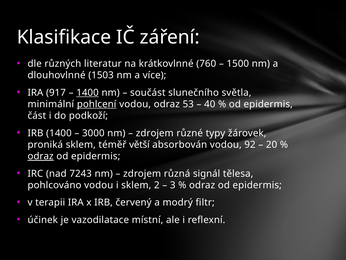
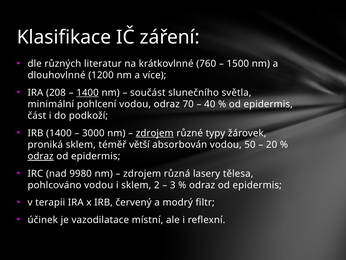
1503: 1503 -> 1200
917: 917 -> 208
pohlcení underline: present -> none
53: 53 -> 70
zdrojem at (155, 133) underline: none -> present
92: 92 -> 50
7243: 7243 -> 9980
signál: signál -> lasery
